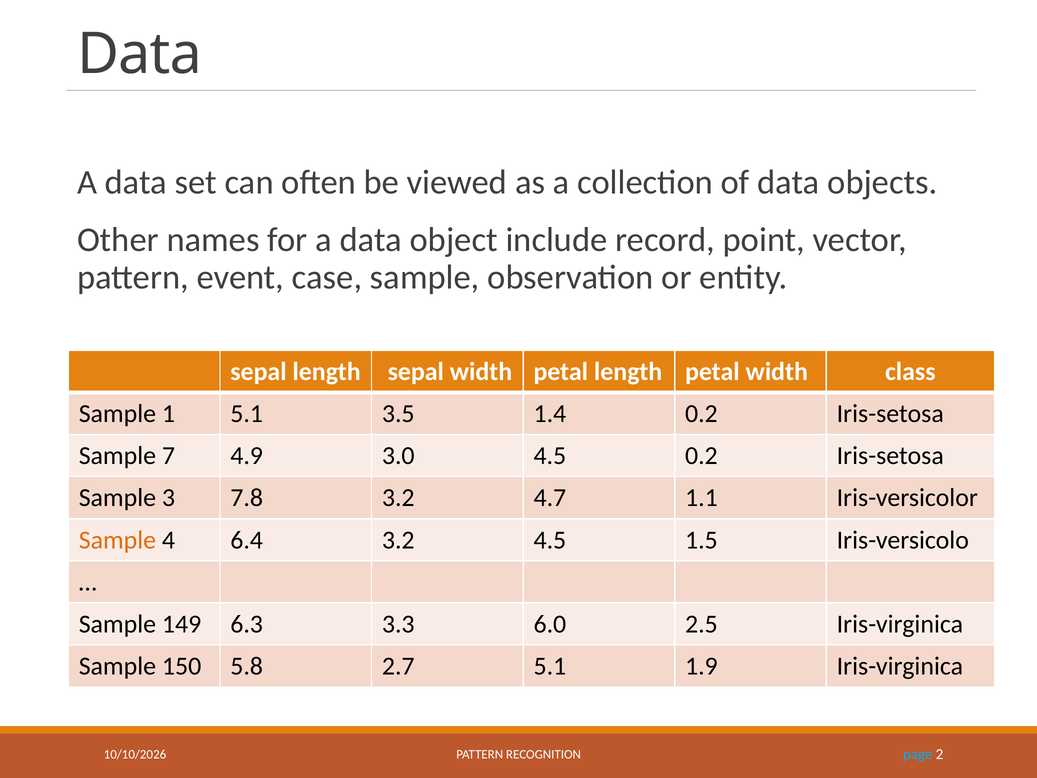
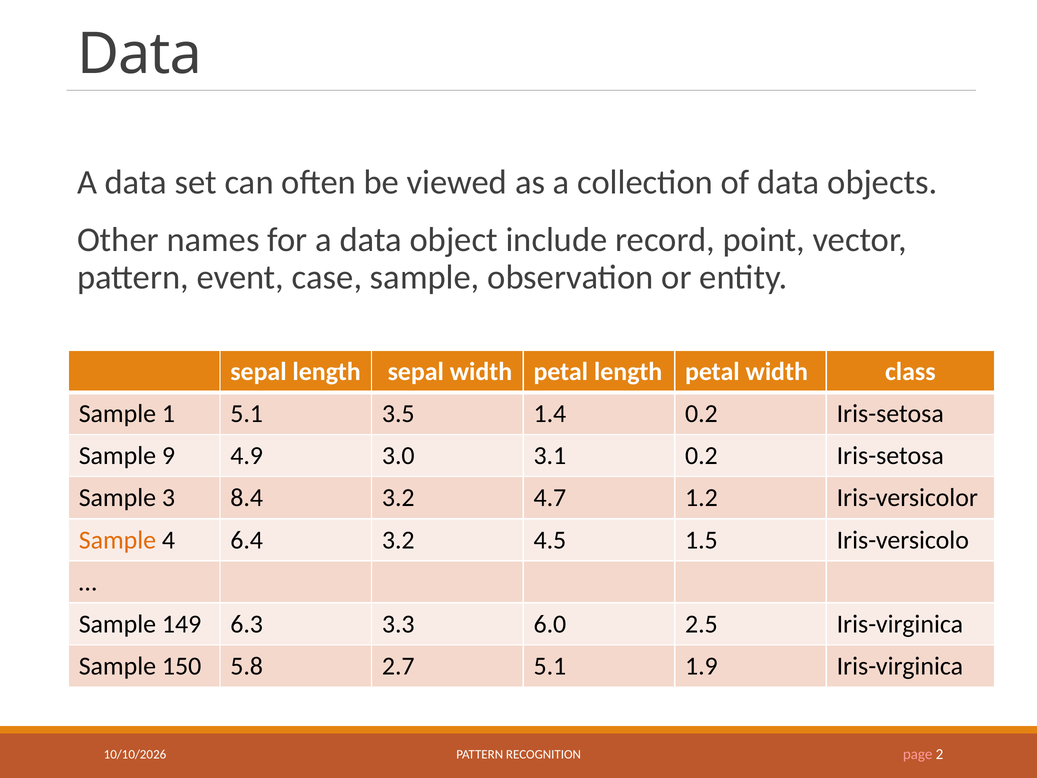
7: 7 -> 9
3.0 4.5: 4.5 -> 3.1
7.8: 7.8 -> 8.4
1.1: 1.1 -> 1.2
page colour: light blue -> pink
